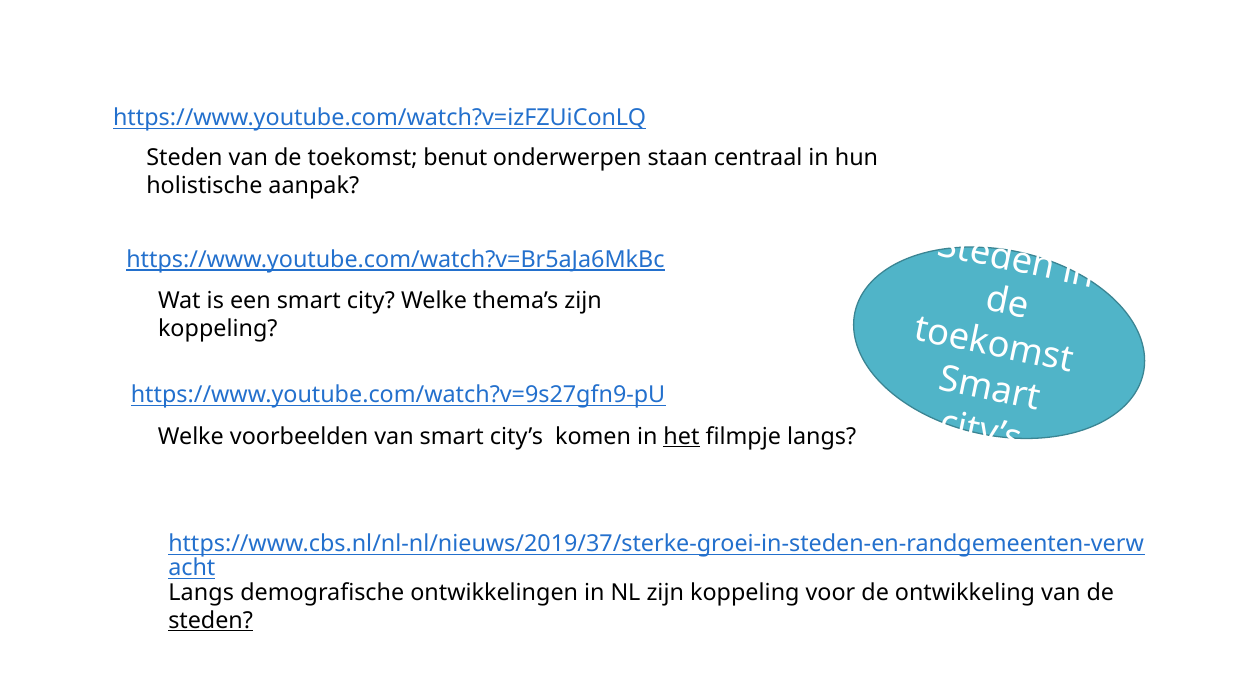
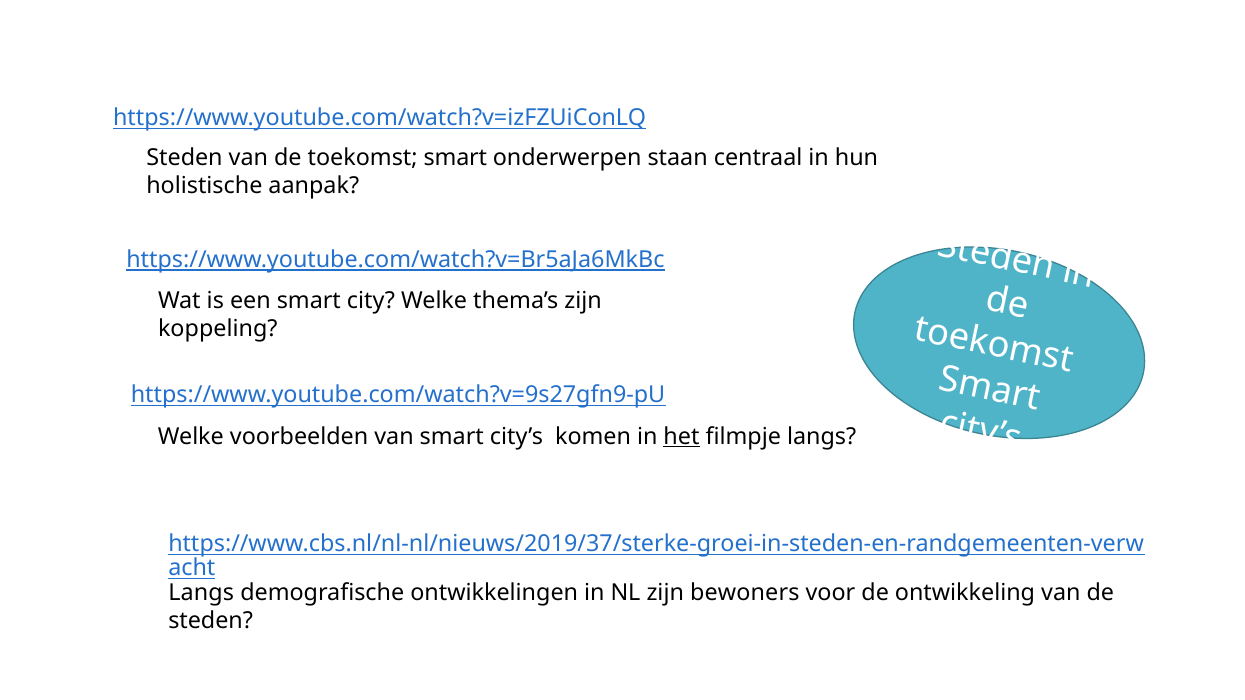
toekomst benut: benut -> smart
NL zijn koppeling: koppeling -> bewoners
steden at (211, 621) underline: present -> none
